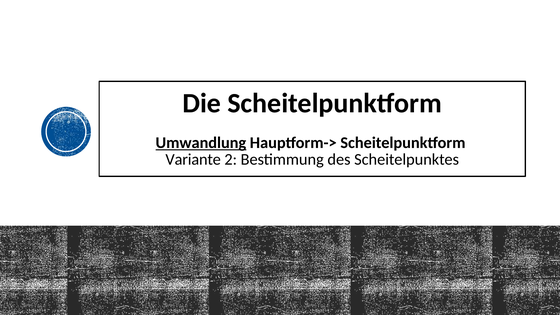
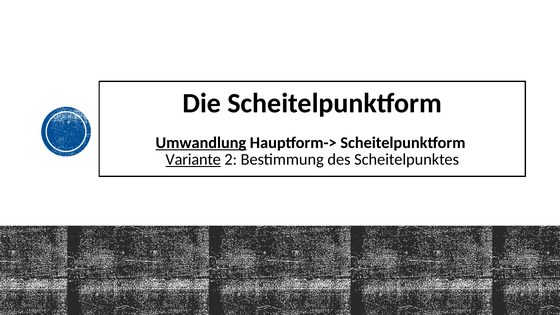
Variante underline: none -> present
